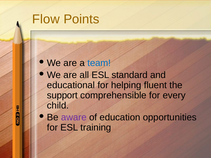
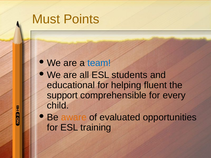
Flow: Flow -> Must
standard: standard -> students
aware colour: purple -> orange
education: education -> evaluated
